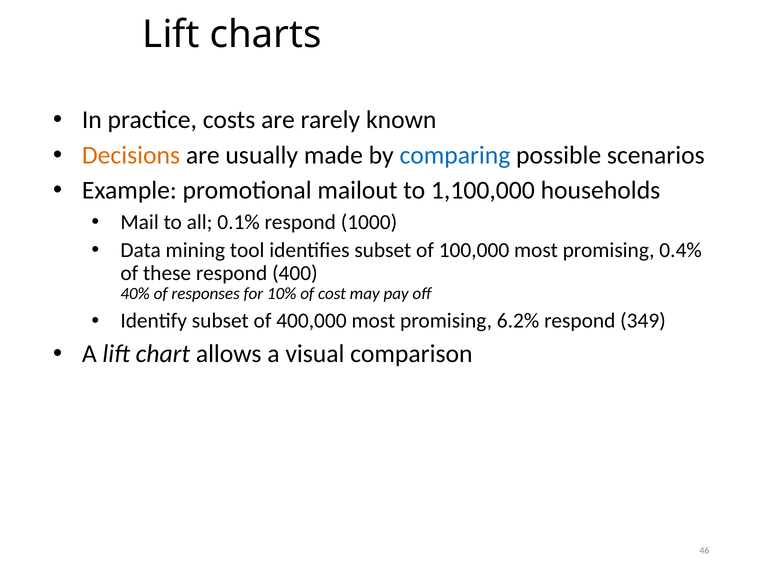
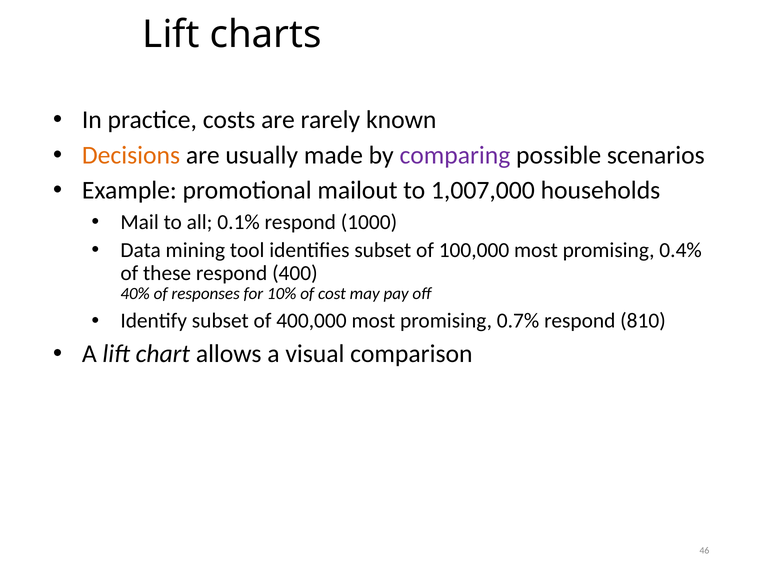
comparing colour: blue -> purple
1,100,000: 1,100,000 -> 1,007,000
6.2%: 6.2% -> 0.7%
349: 349 -> 810
